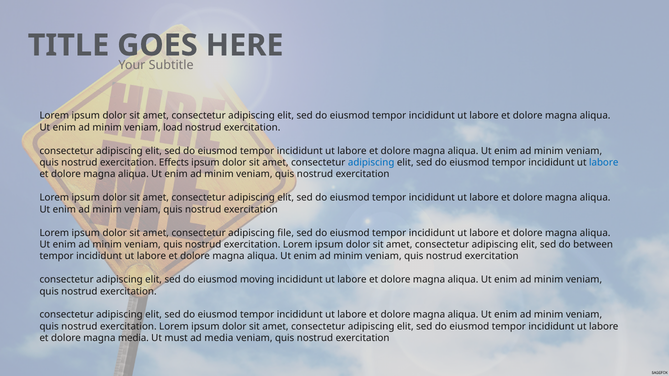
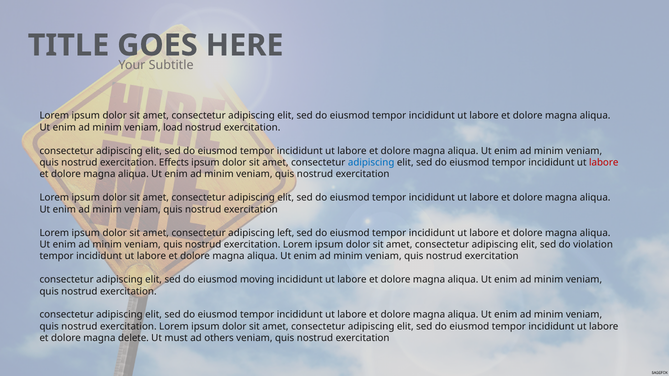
labore at (604, 163) colour: blue -> red
file: file -> left
between: between -> violation
magna media: media -> delete
ad media: media -> others
